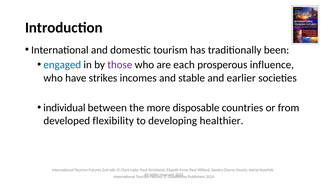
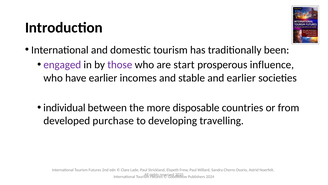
engaged colour: blue -> purple
each: each -> start
have strikes: strikes -> earlier
flexibility: flexibility -> purchase
healthier: healthier -> travelling
